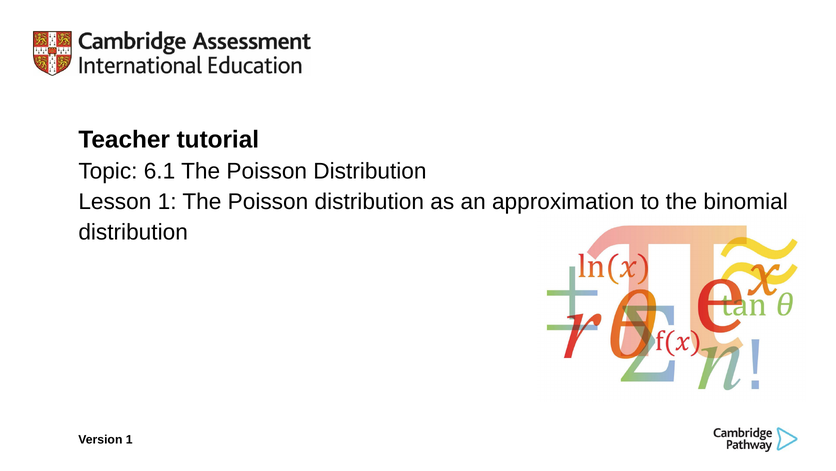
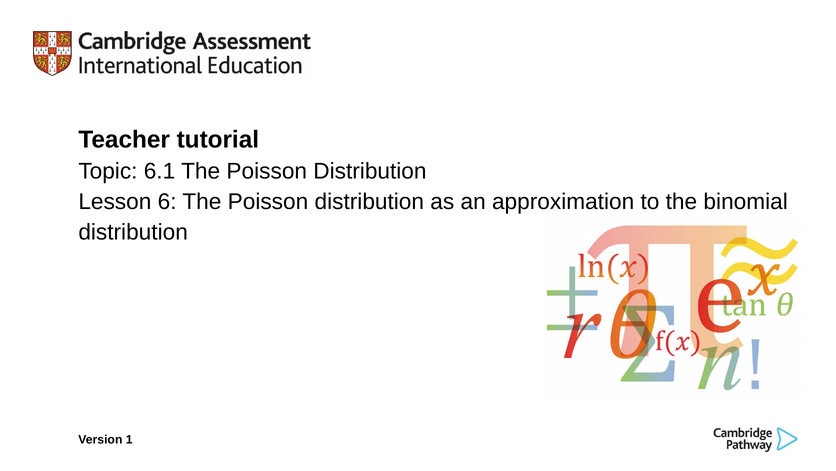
Lesson 1: 1 -> 6
